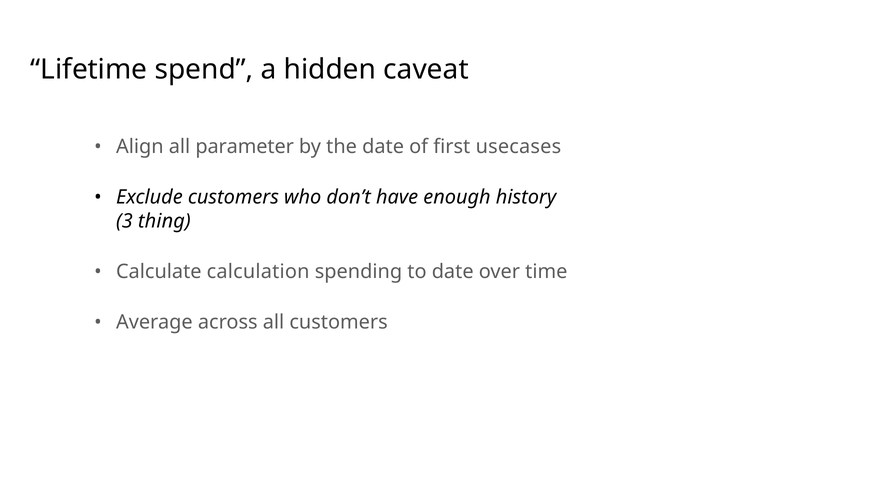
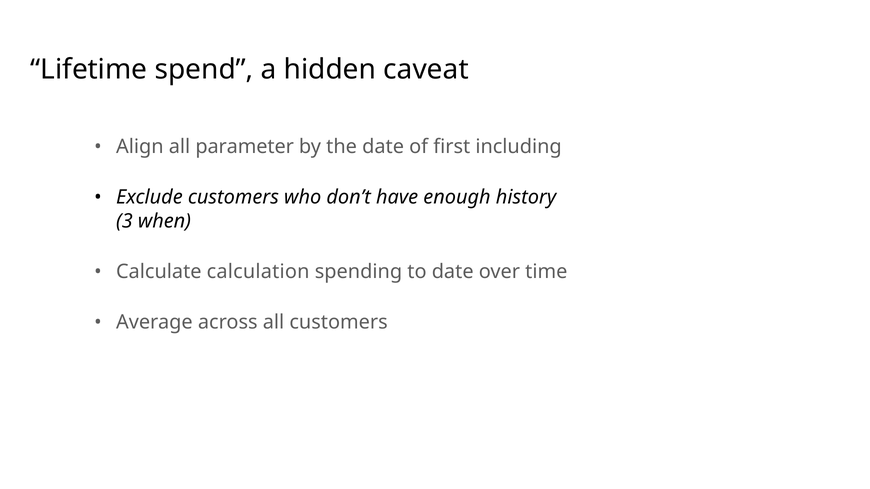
usecases: usecases -> including
thing: thing -> when
